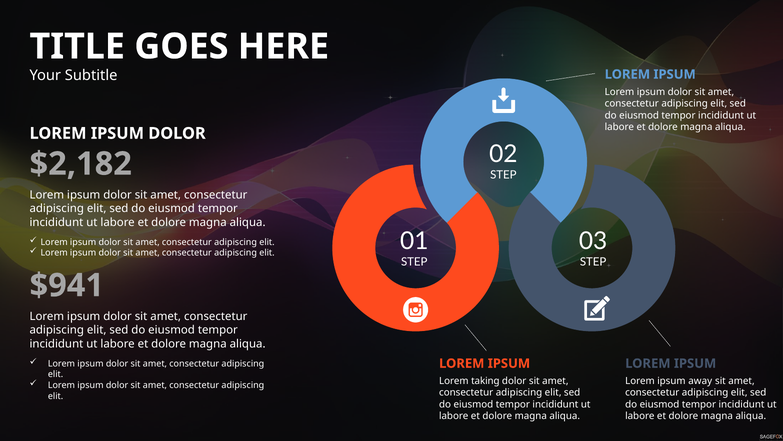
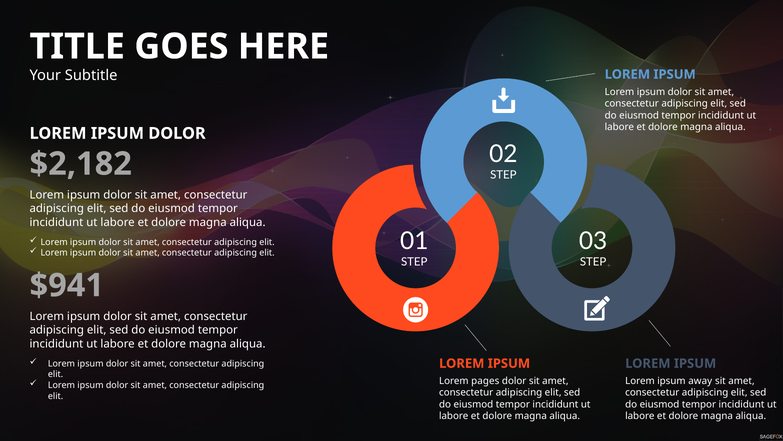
taking: taking -> pages
